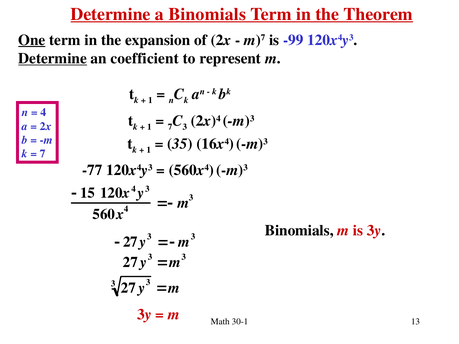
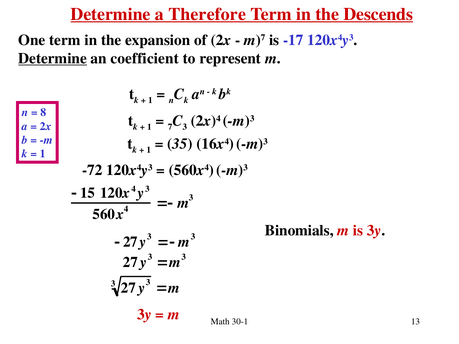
a Binomials: Binomials -> Therefore
Theorem: Theorem -> Descends
One underline: present -> none
-99: -99 -> -17
4 at (43, 113): 4 -> 8
7 at (43, 154): 7 -> 1
-77: -77 -> -72
